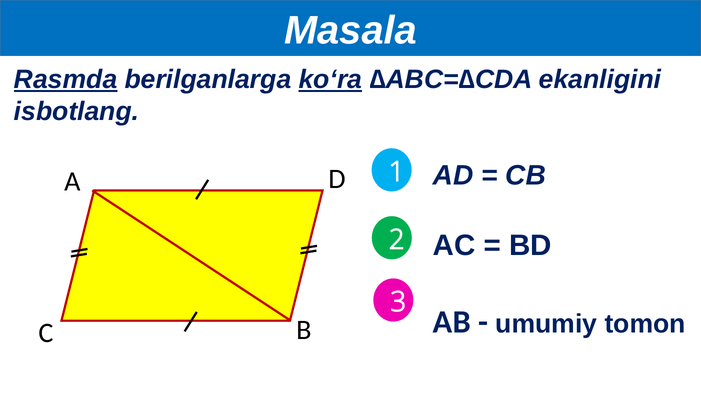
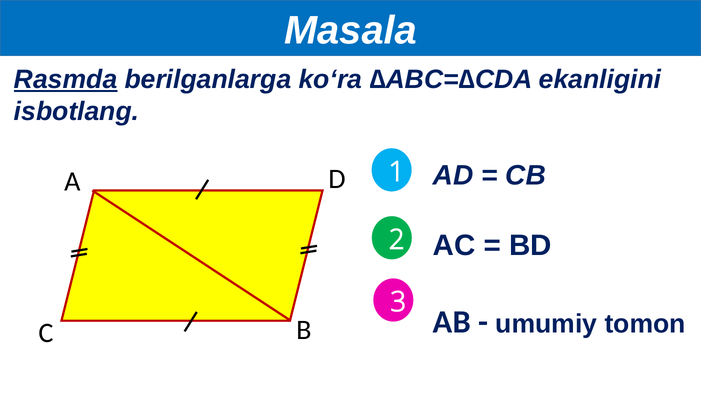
ko‘ra underline: present -> none
